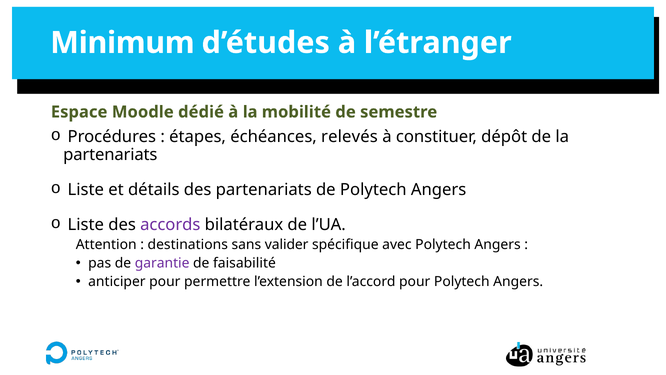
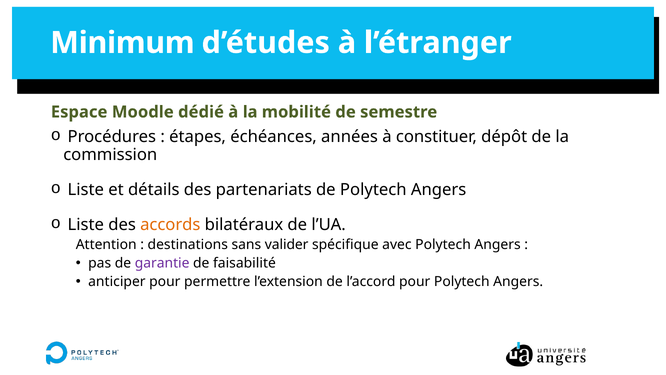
relevés: relevés -> années
partenariats at (110, 155): partenariats -> commission
accords colour: purple -> orange
